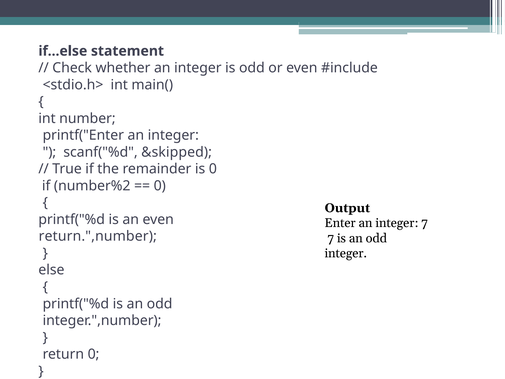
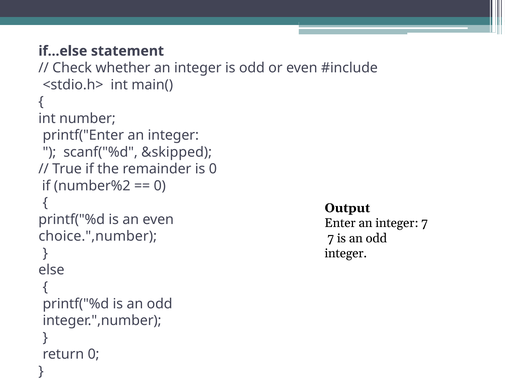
return.",number: return.",number -> choice.",number
